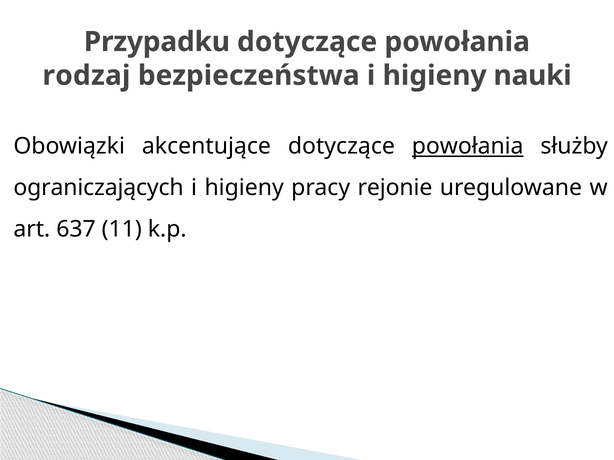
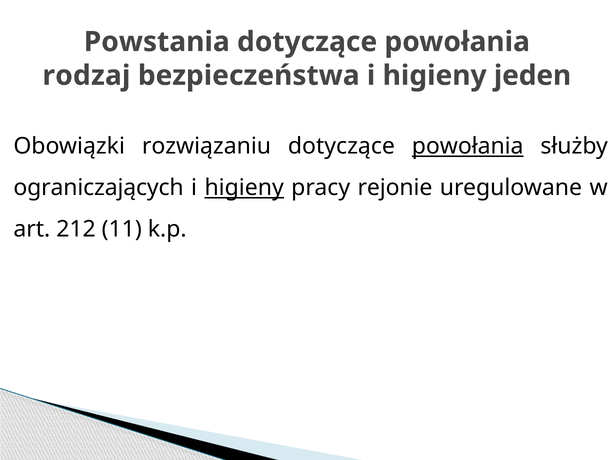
Przypadku: Przypadku -> Powstania
nauki: nauki -> jeden
akcentujące: akcentujące -> rozwiązaniu
higieny at (244, 188) underline: none -> present
637: 637 -> 212
